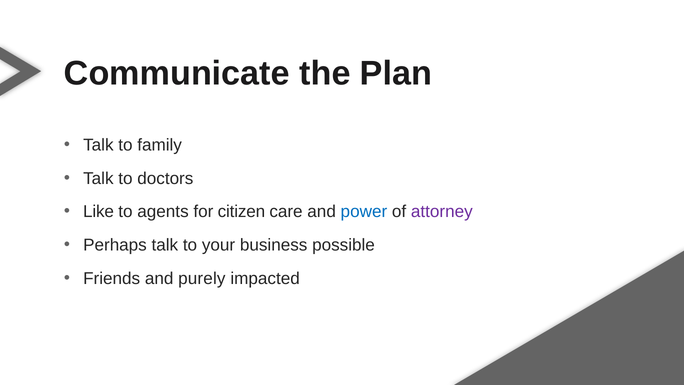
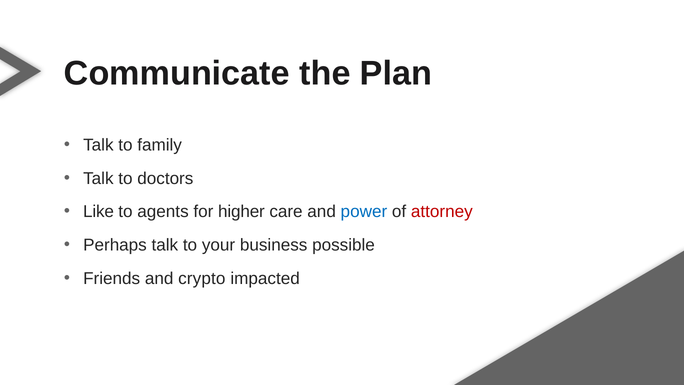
citizen: citizen -> higher
attorney colour: purple -> red
purely: purely -> crypto
